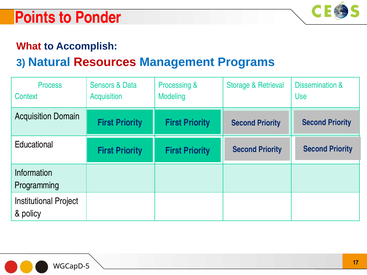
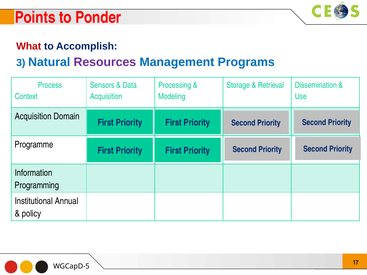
Resources colour: red -> purple
Educational: Educational -> Programme
Project: Project -> Annual
